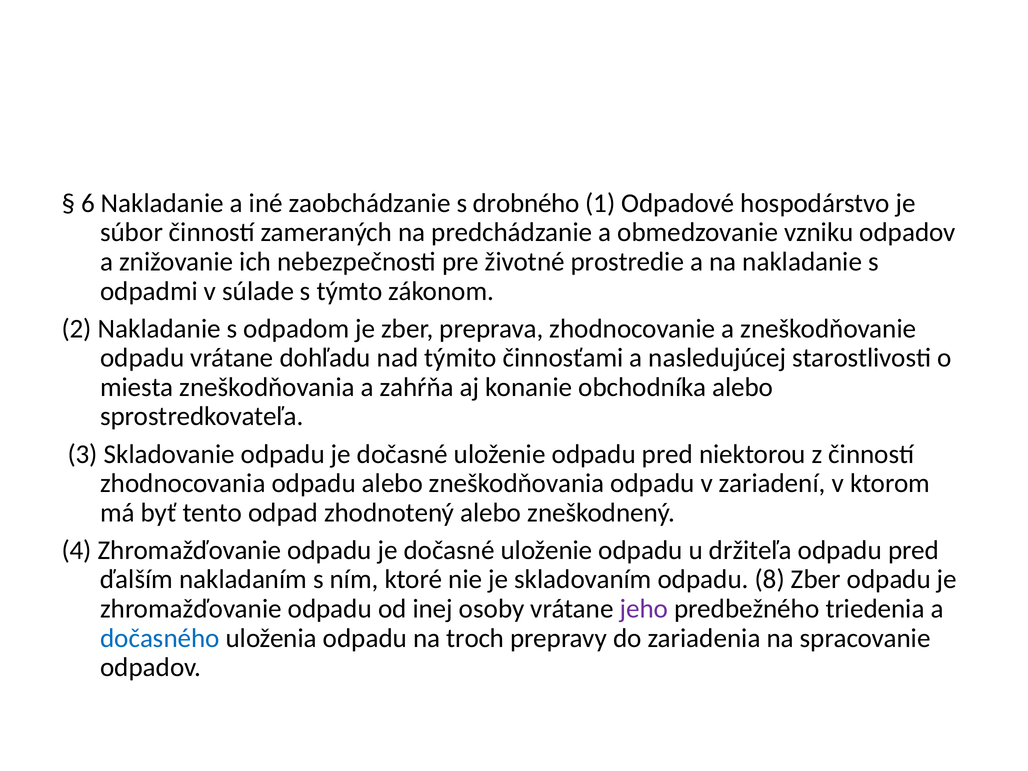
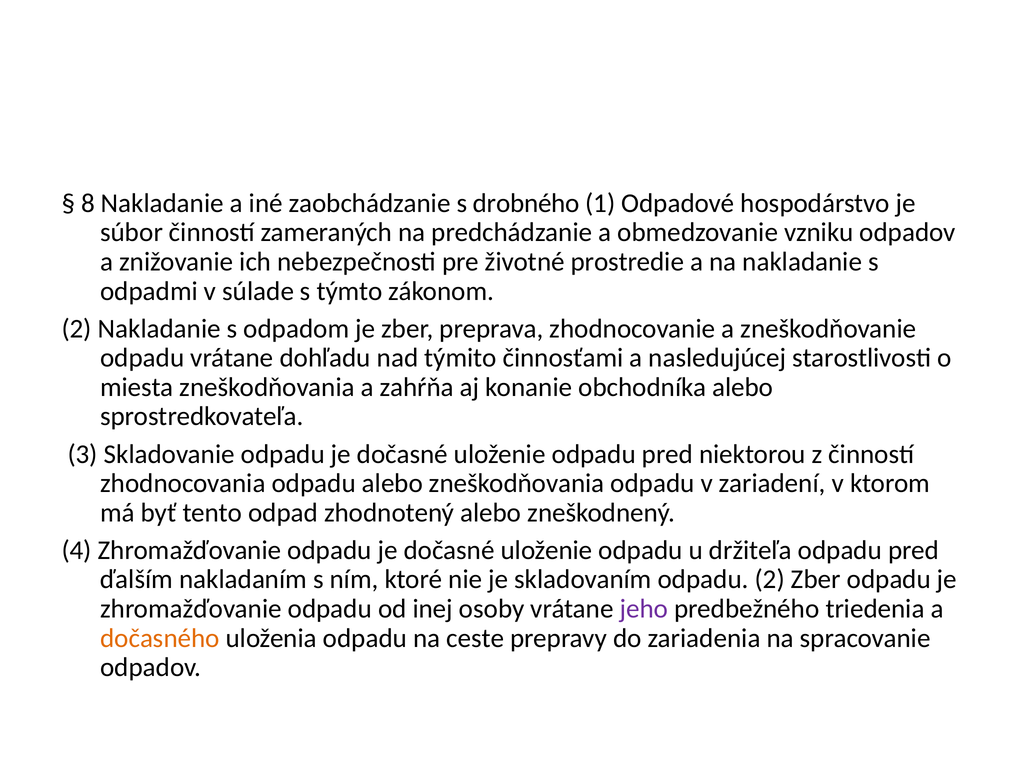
6: 6 -> 8
odpadu 8: 8 -> 2
dočasného colour: blue -> orange
troch: troch -> ceste
